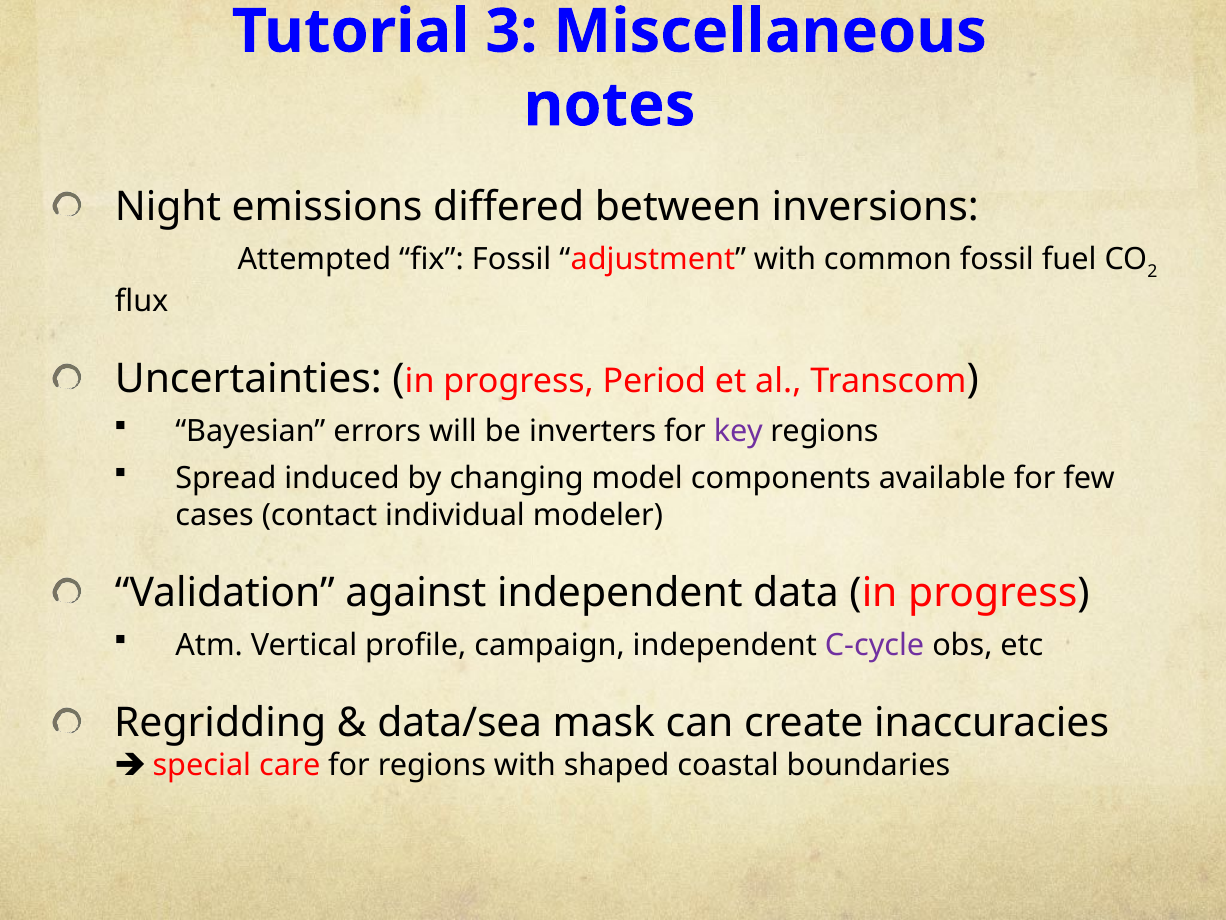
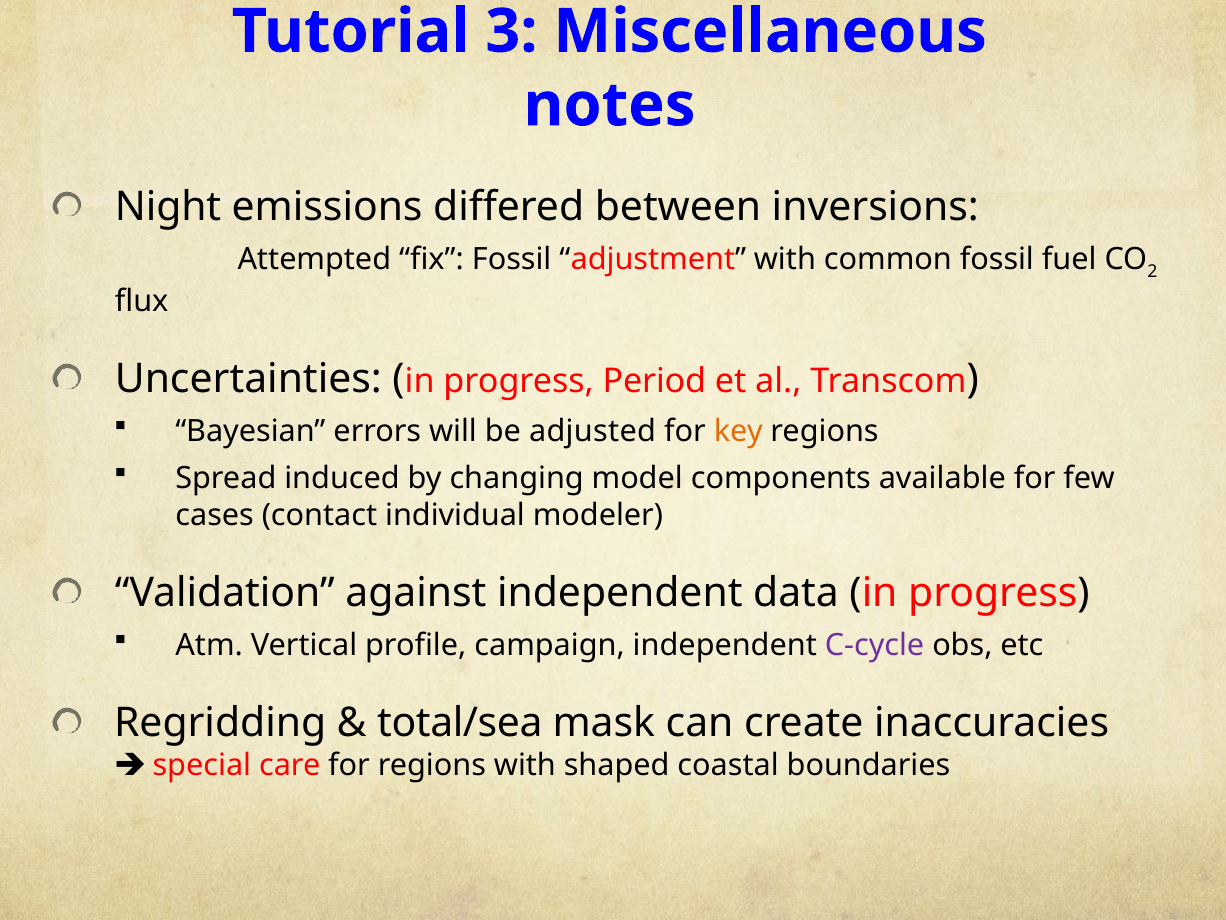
inverters: inverters -> adjusted
key colour: purple -> orange
data/sea: data/sea -> total/sea
